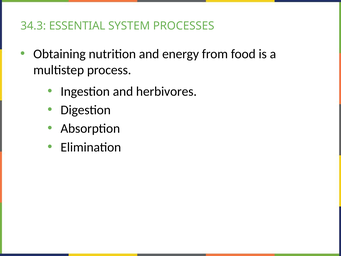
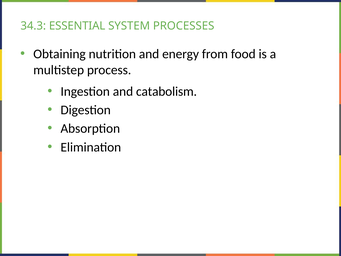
herbivores: herbivores -> catabolism
